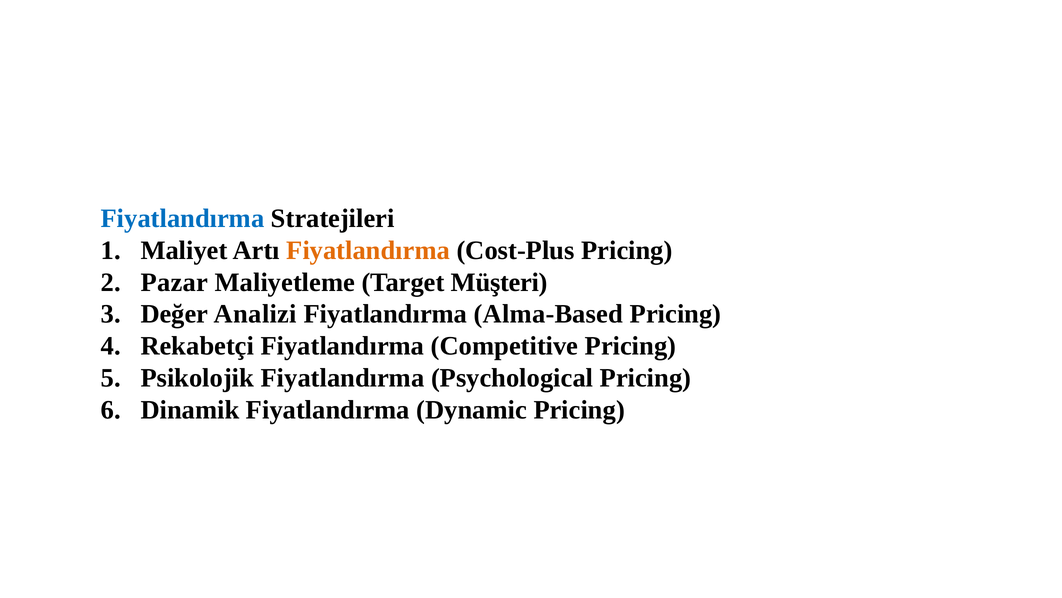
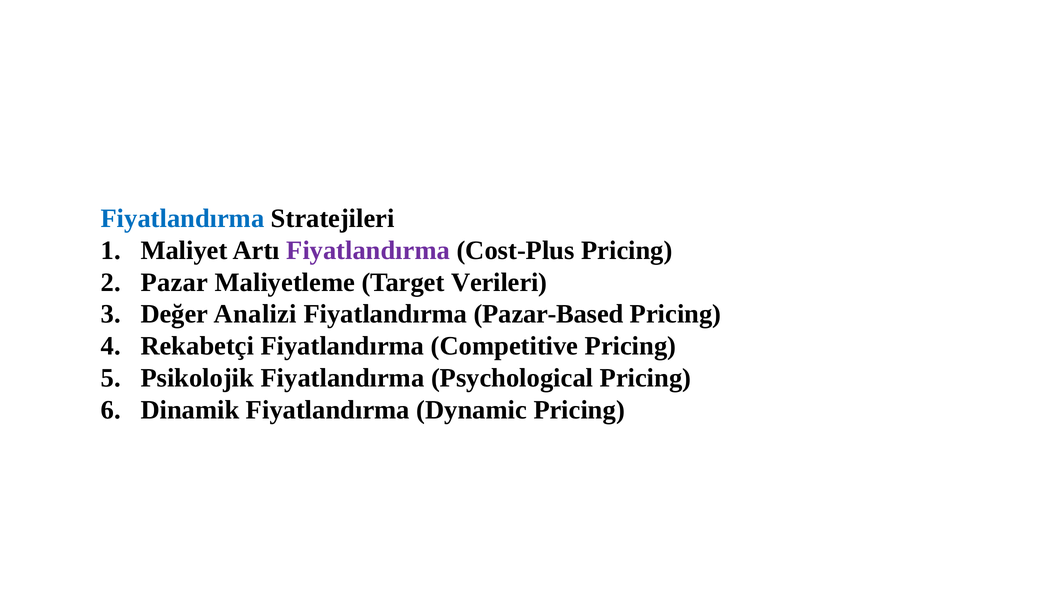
Fiyatlandırma at (368, 250) colour: orange -> purple
Müşteri: Müşteri -> Verileri
Alma-Based: Alma-Based -> Pazar-Based
